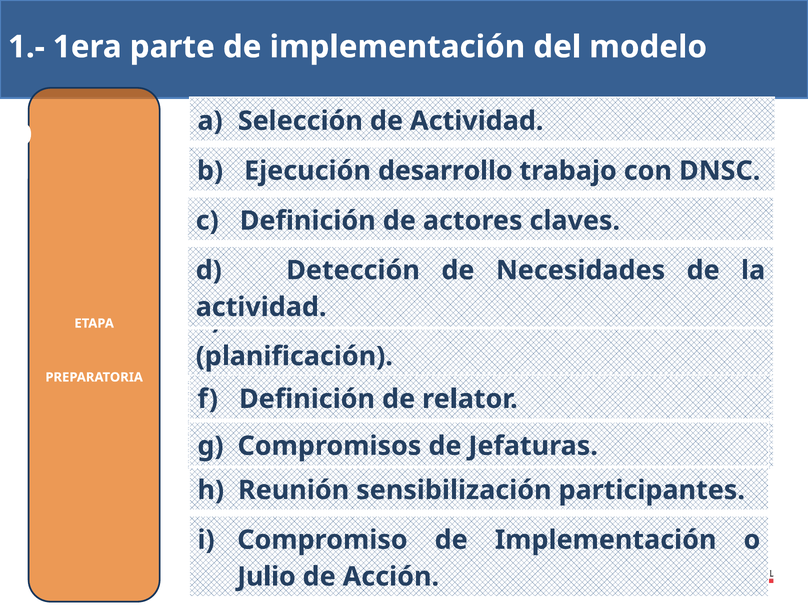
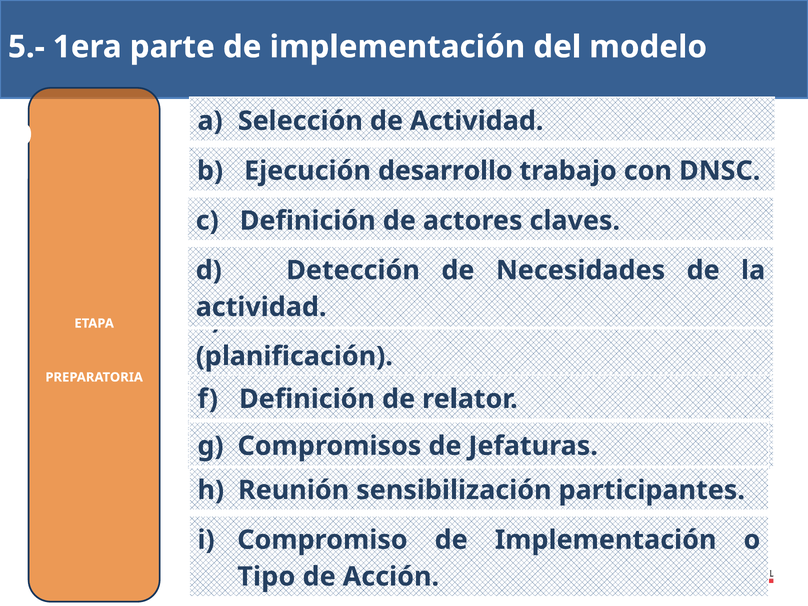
1.-: 1.- -> 5.-
Julio: Julio -> Tipo
